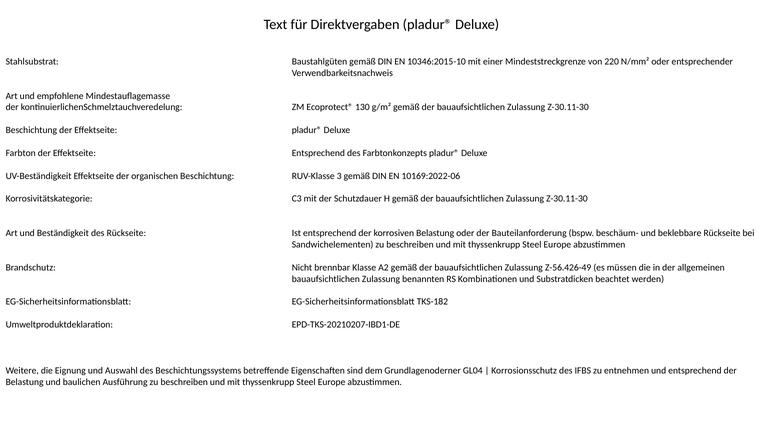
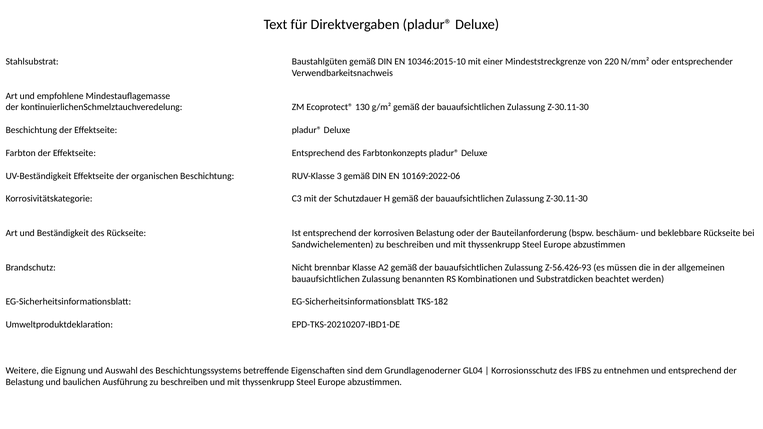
Z-56.426-49: Z-56.426-49 -> Z-56.426-93
